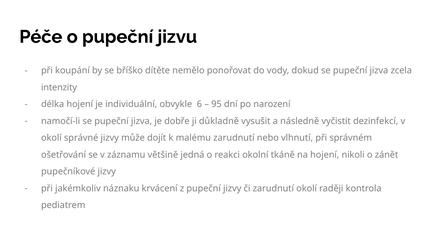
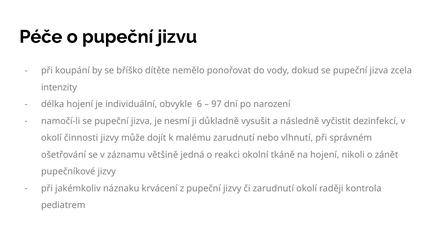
95: 95 -> 97
dobře: dobře -> nesmí
správné: správné -> činnosti
